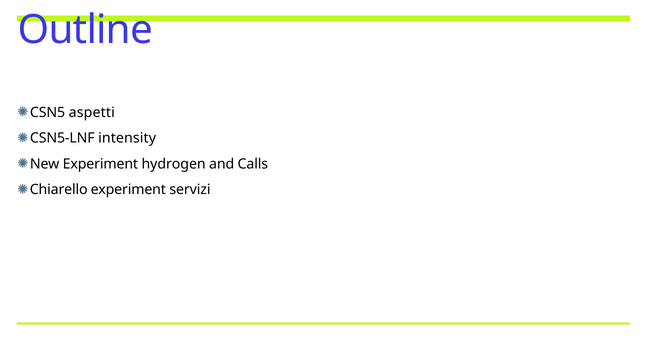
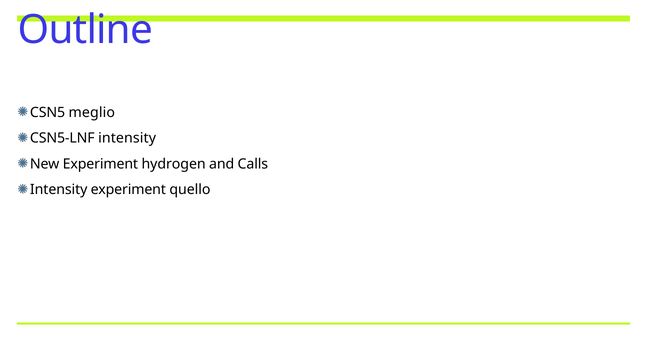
aspetti: aspetti -> meglio
Chiarello at (59, 190): Chiarello -> Intensity
servizi: servizi -> quello
